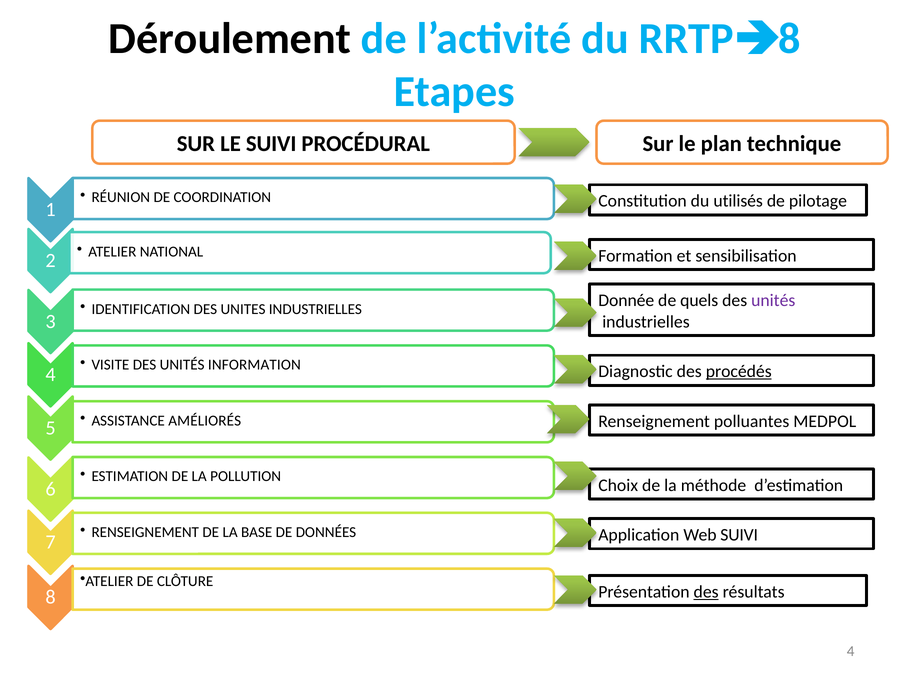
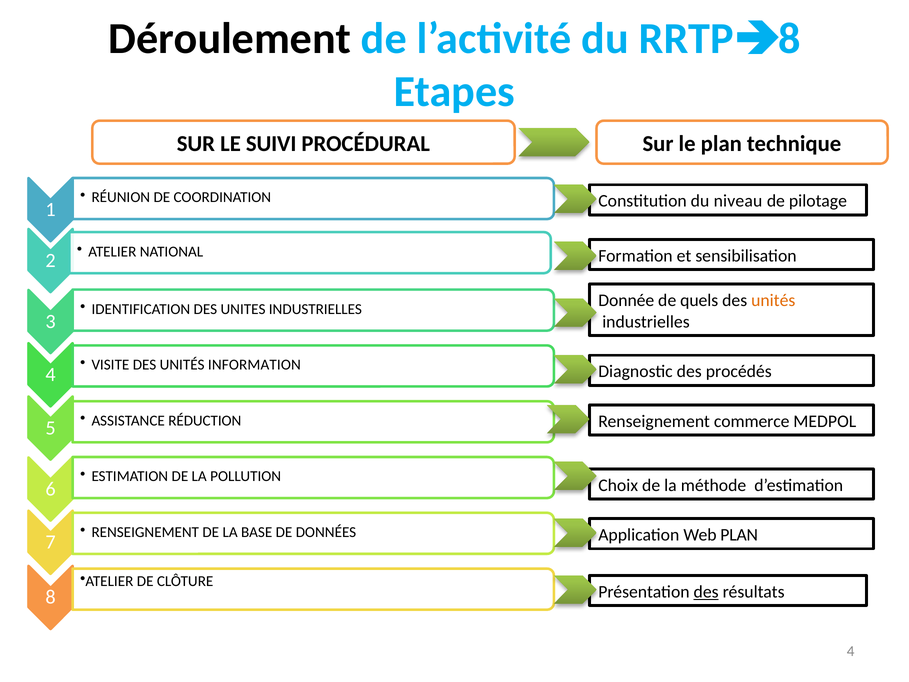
utilisés: utilisés -> niveau
unités at (773, 300) colour: purple -> orange
procédés underline: present -> none
polluantes: polluantes -> commerce
AMÉLIORÉS: AMÉLIORÉS -> RÉDUCTION
Web SUIVI: SUIVI -> PLAN
